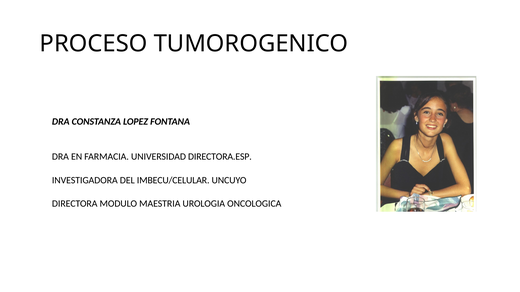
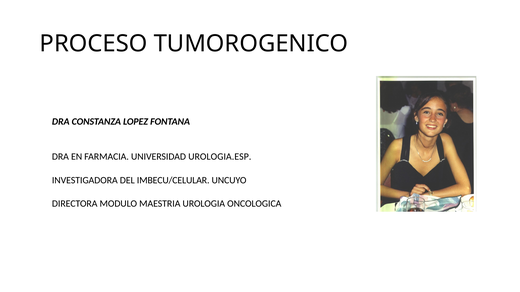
DIRECTORA.ESP: DIRECTORA.ESP -> UROLOGIA.ESP
